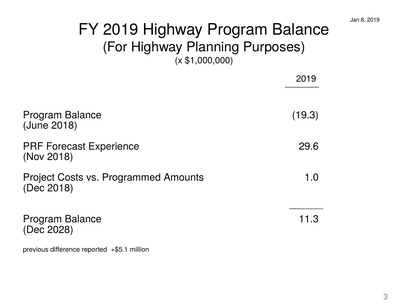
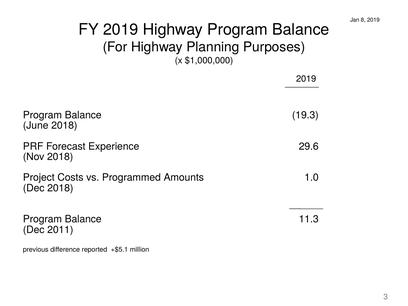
2028: 2028 -> 2011
